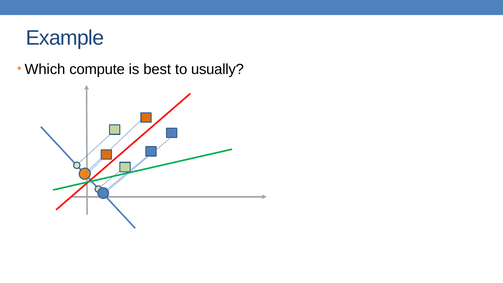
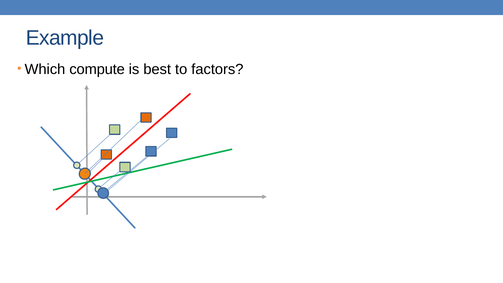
usually: usually -> factors
